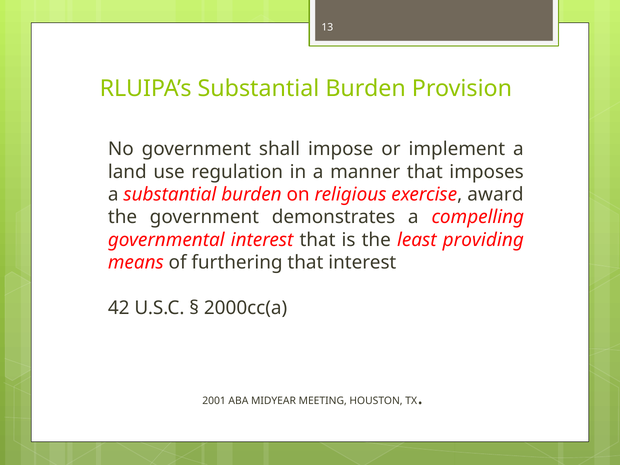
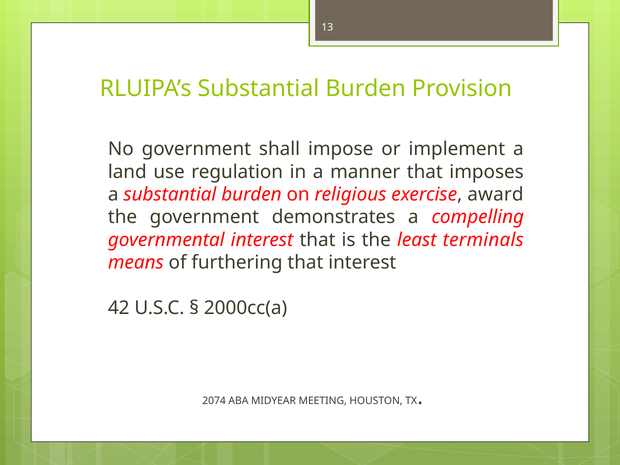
providing: providing -> terminals
2001: 2001 -> 2074
